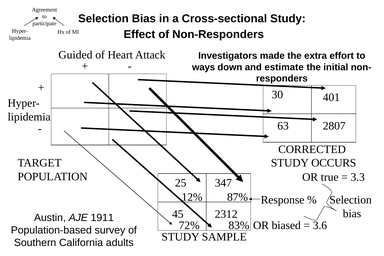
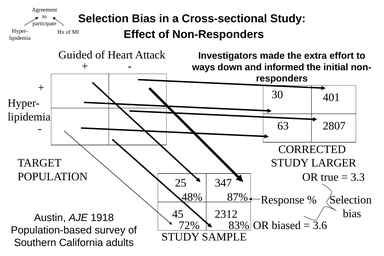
estimate: estimate -> informed
OCCURS: OCCURS -> LARGER
12%: 12% -> 48%
1911: 1911 -> 1918
